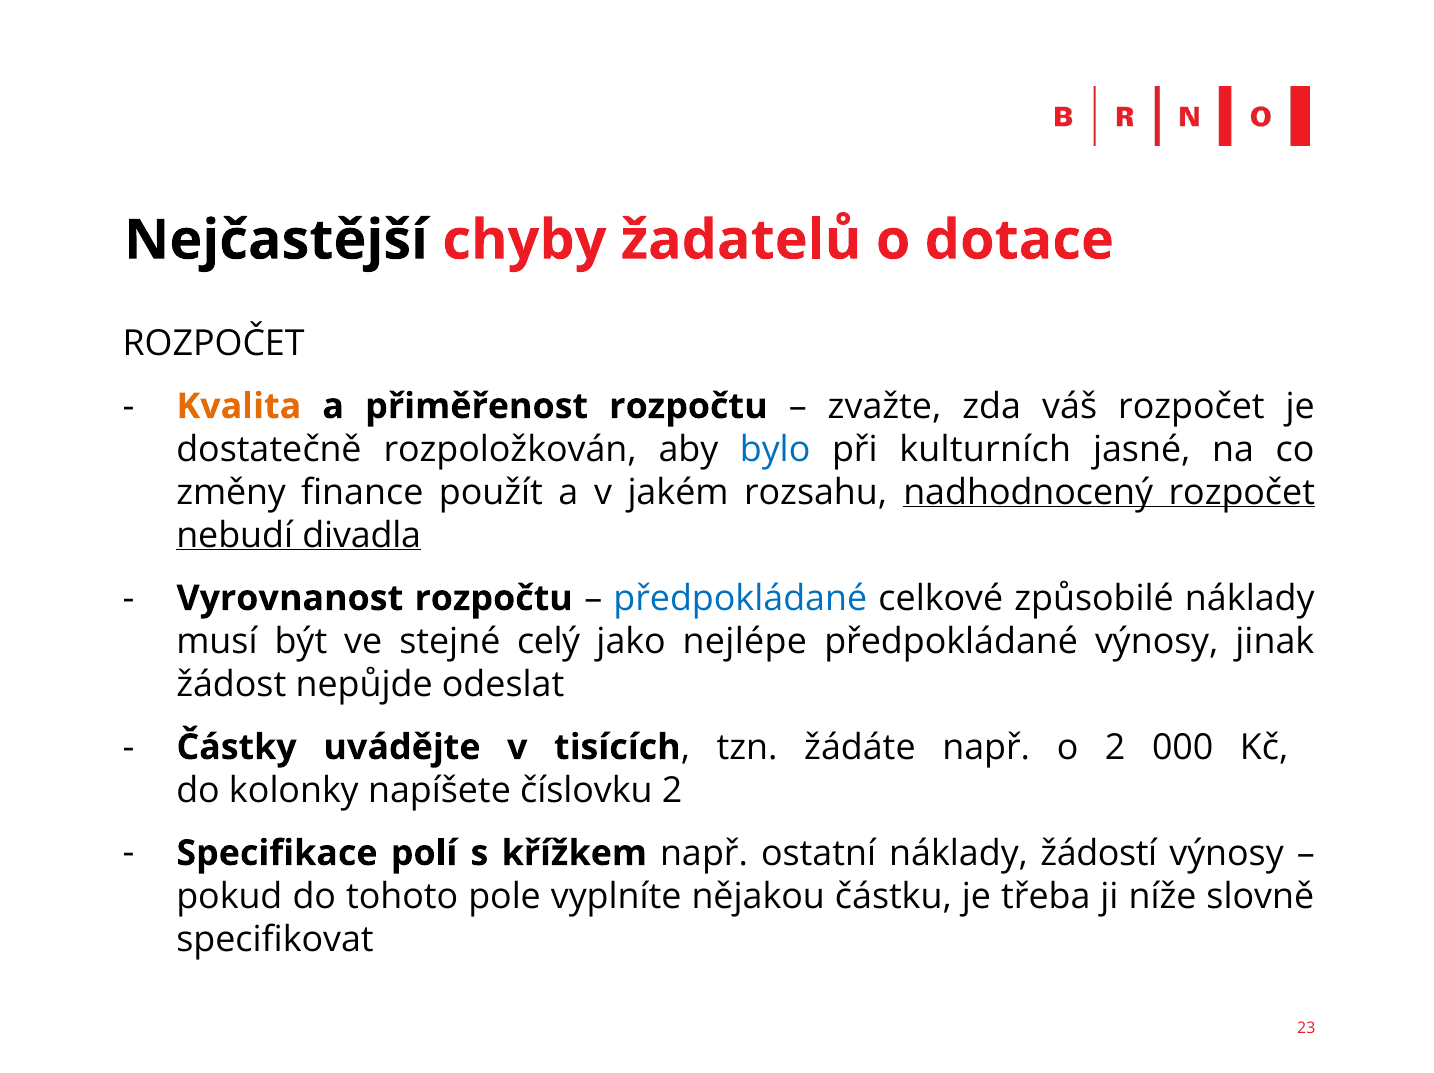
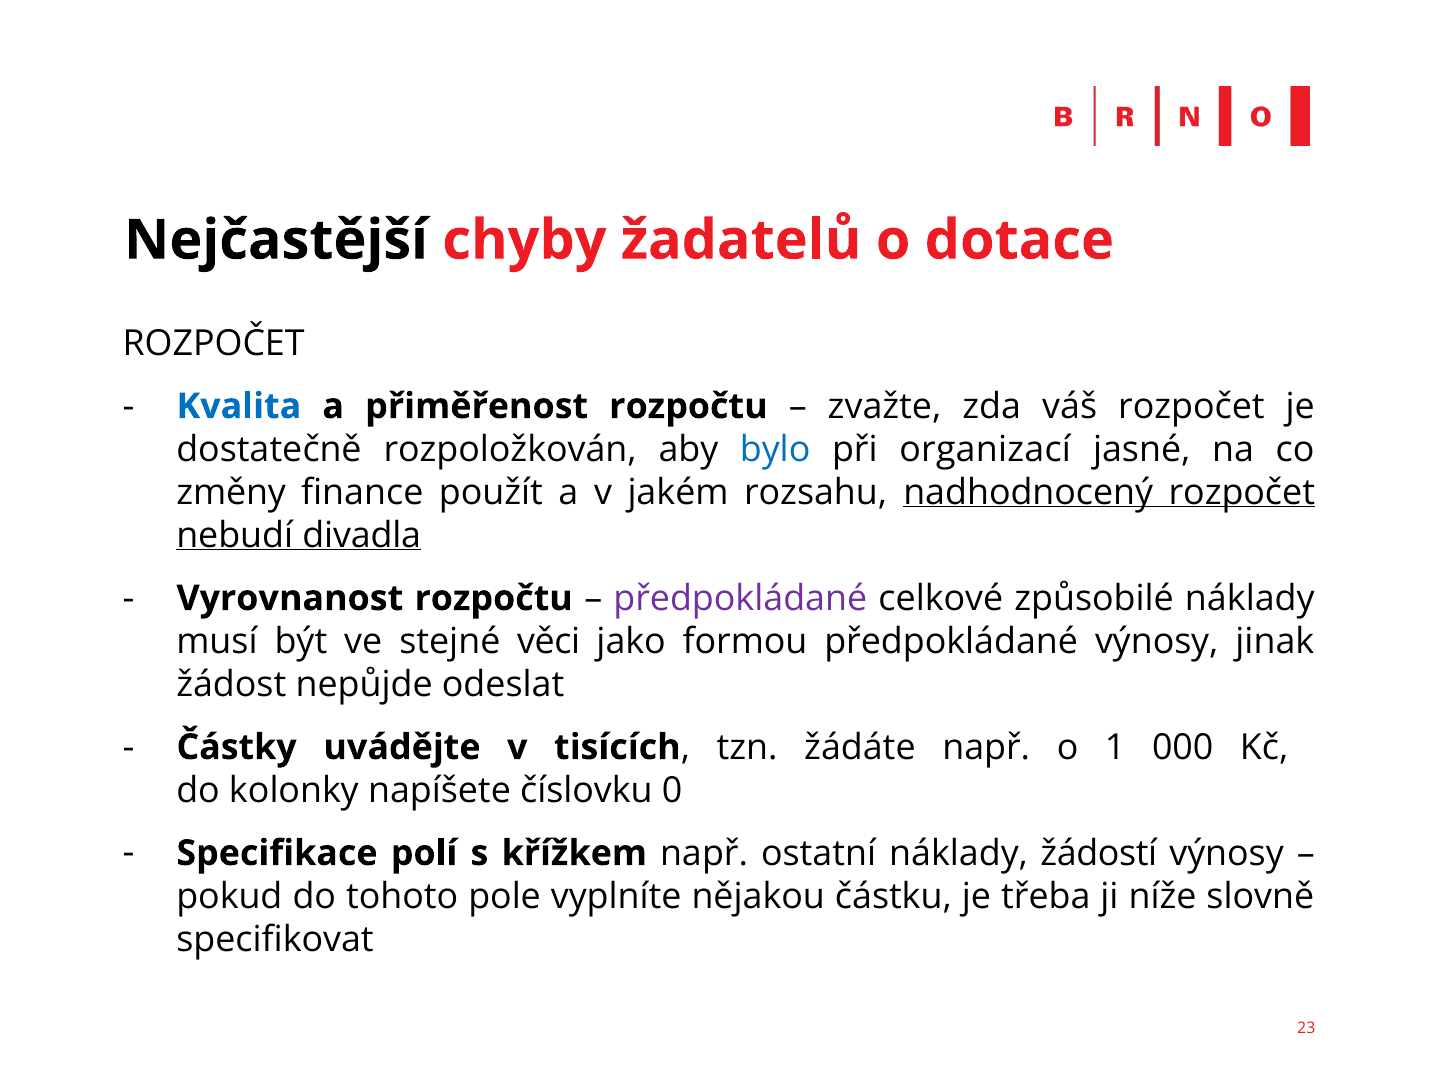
Kvalita colour: orange -> blue
kulturních: kulturních -> organizací
předpokládané at (740, 598) colour: blue -> purple
celý: celý -> věci
nejlépe: nejlépe -> formou
o 2: 2 -> 1
číslovku 2: 2 -> 0
